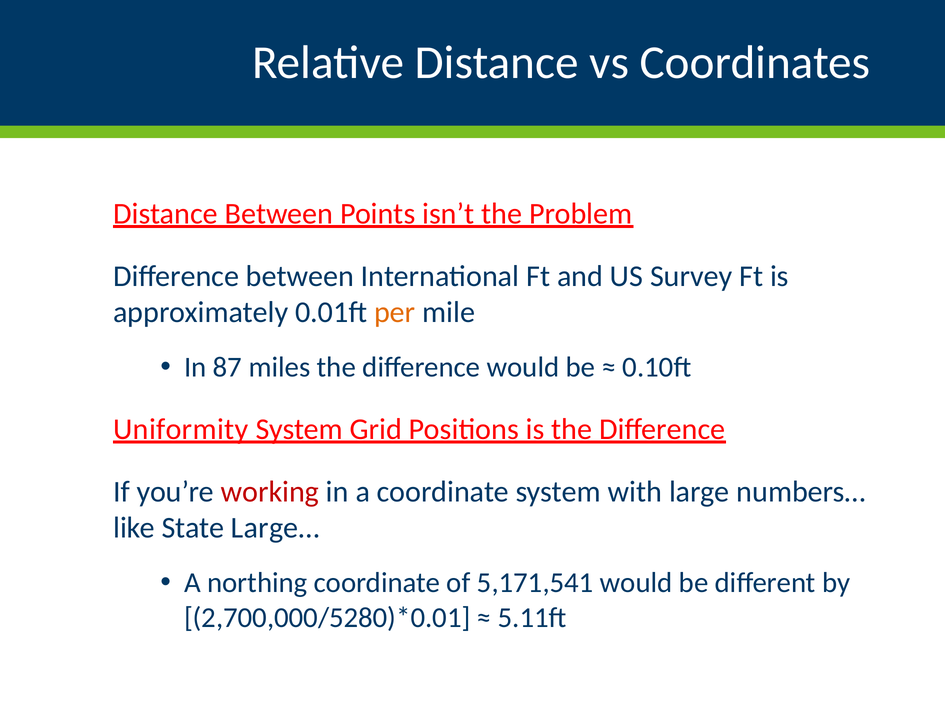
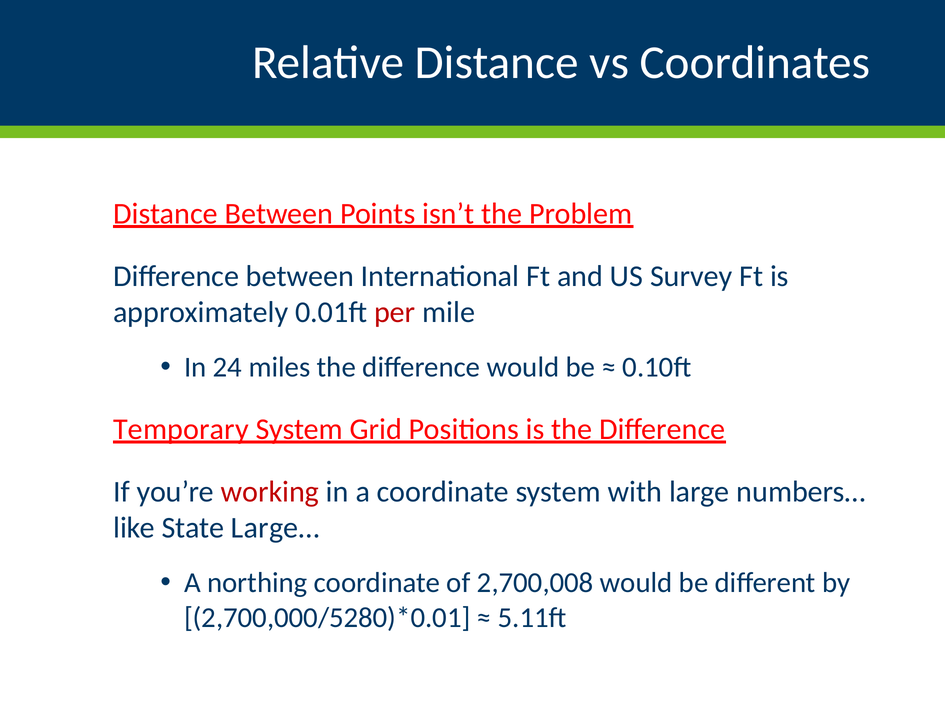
per colour: orange -> red
87: 87 -> 24
Uniformity: Uniformity -> Temporary
5,171,541: 5,171,541 -> 2,700,008
